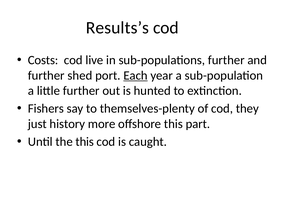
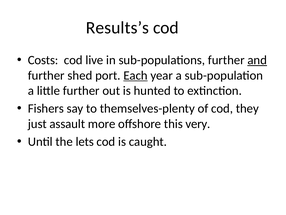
and underline: none -> present
history: history -> assault
part: part -> very
the this: this -> lets
